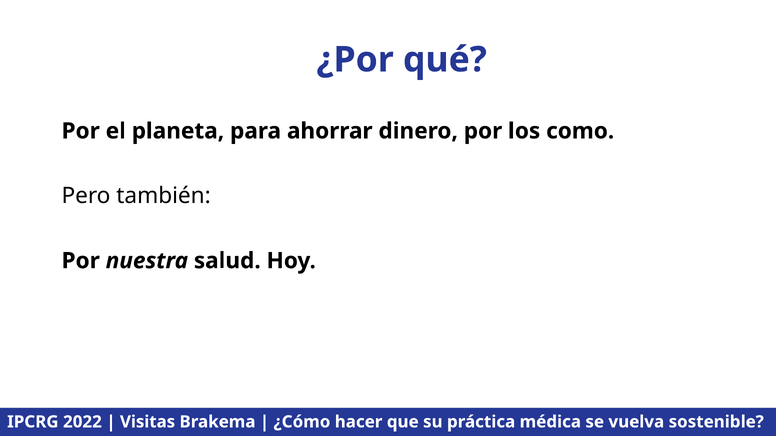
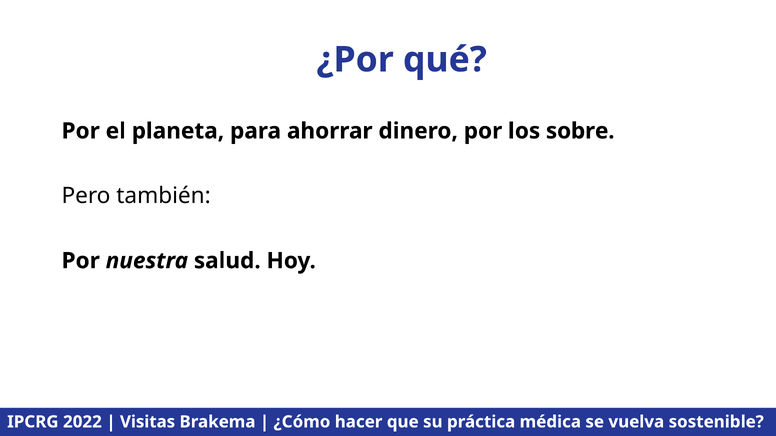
como: como -> sobre
